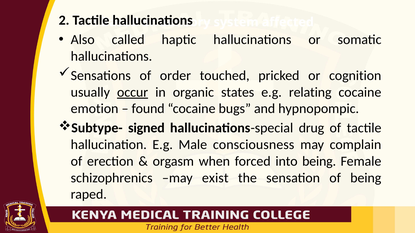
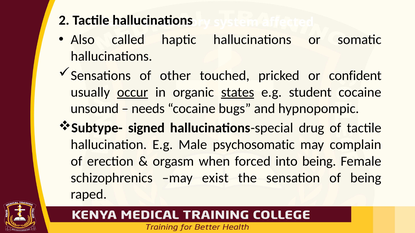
order: order -> other
cognition: cognition -> confident
states underline: none -> present
relating: relating -> student
emotion: emotion -> unsound
found: found -> needs
consciousness: consciousness -> psychosomatic
